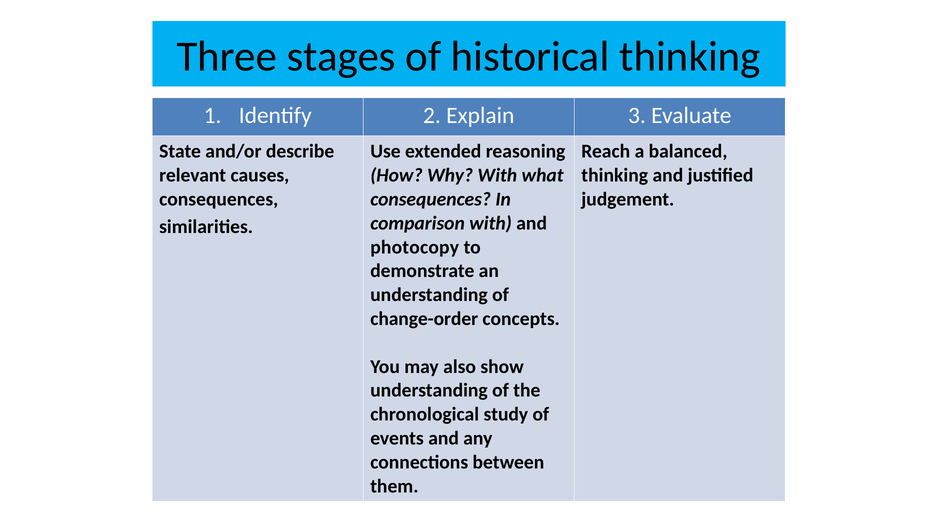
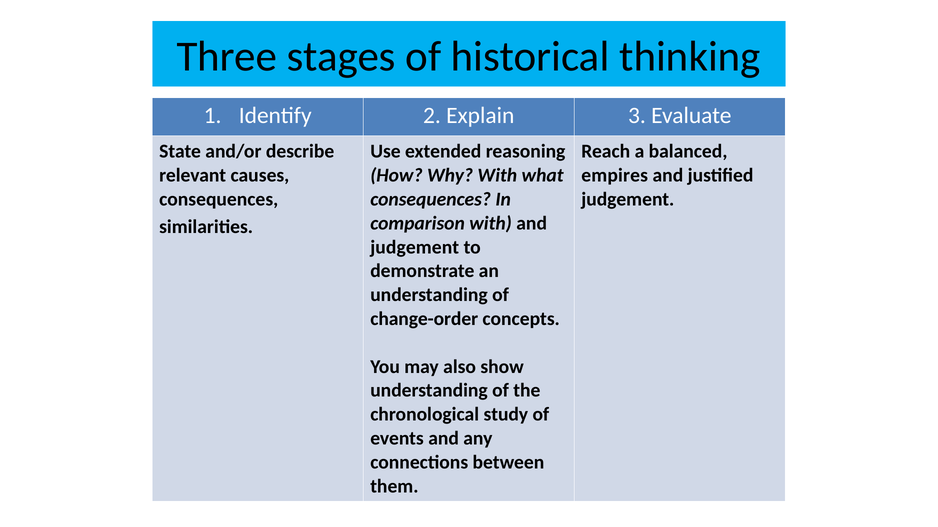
thinking at (615, 176): thinking -> empires
photocopy at (415, 247): photocopy -> judgement
